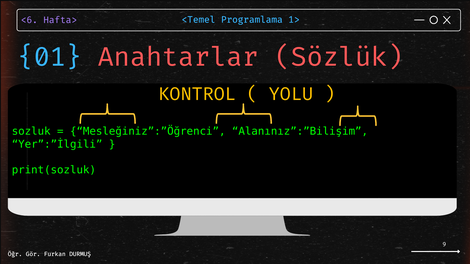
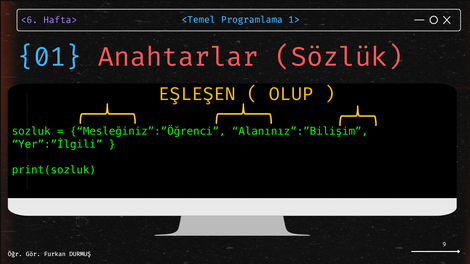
KONTROL: KONTROL -> EŞLEŞEN
YOLU: YOLU -> OLUP
